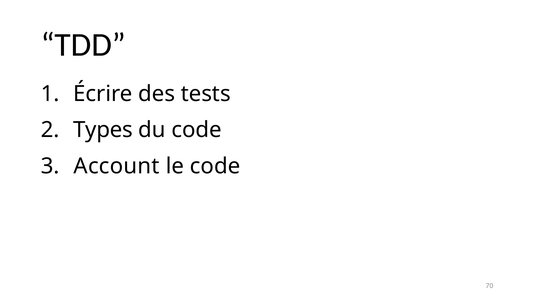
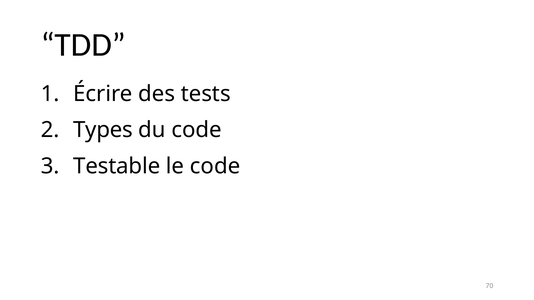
Account: Account -> Testable
